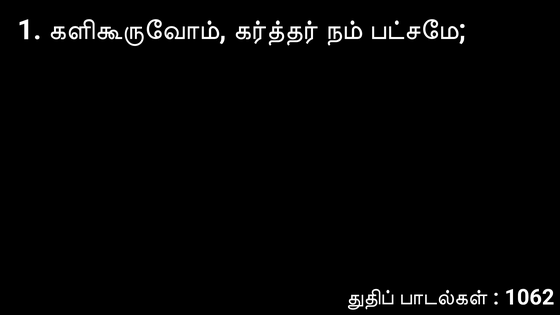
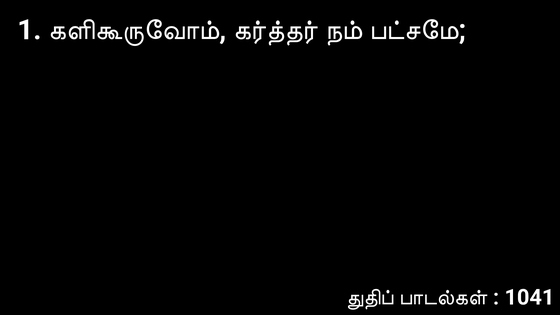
1062: 1062 -> 1041
